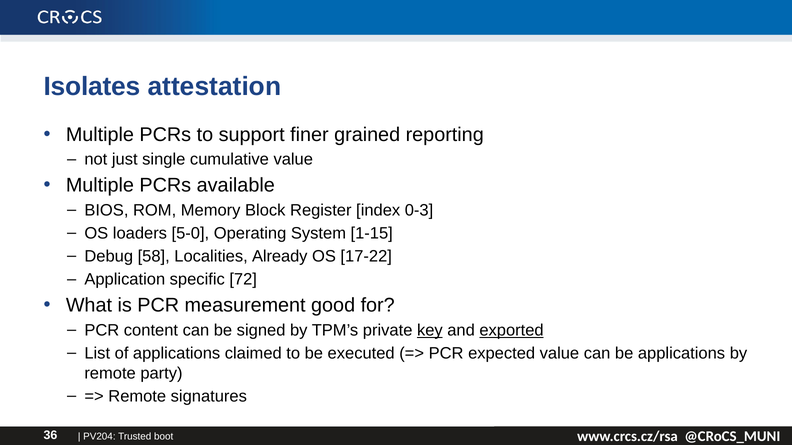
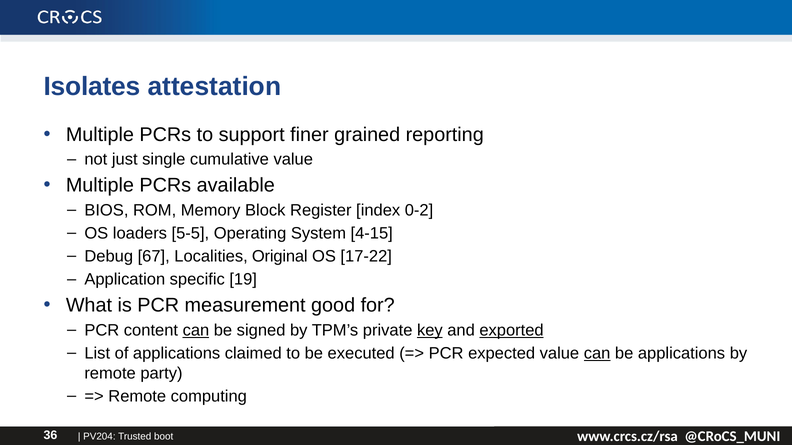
0-3: 0-3 -> 0-2
5-0: 5-0 -> 5-5
1-15: 1-15 -> 4-15
58: 58 -> 67
Already: Already -> Original
72: 72 -> 19
can at (196, 331) underline: none -> present
can at (597, 354) underline: none -> present
signatures: signatures -> computing
